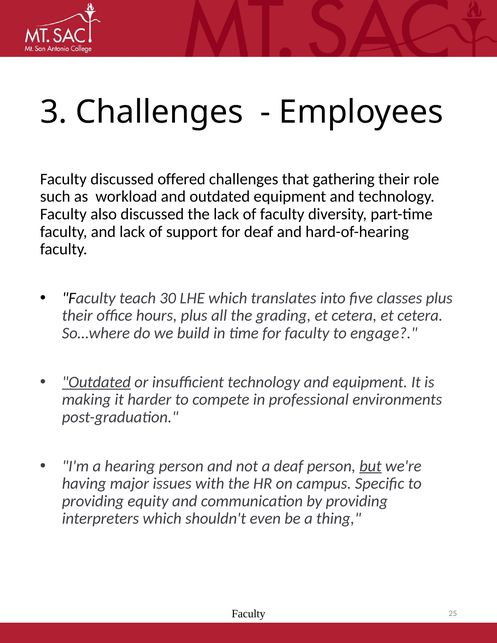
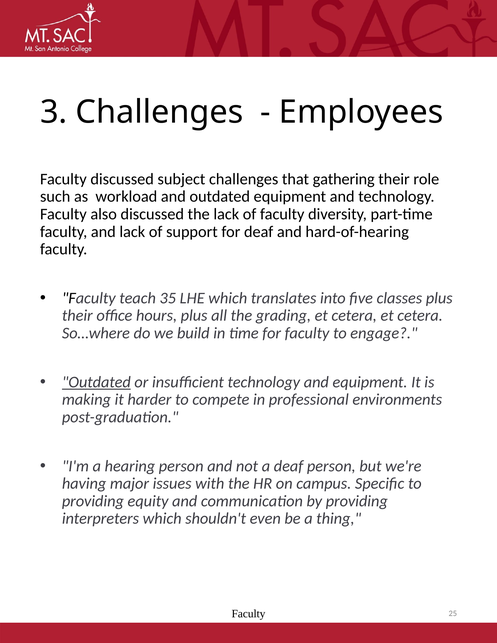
offered: offered -> subject
30: 30 -> 35
but underline: present -> none
